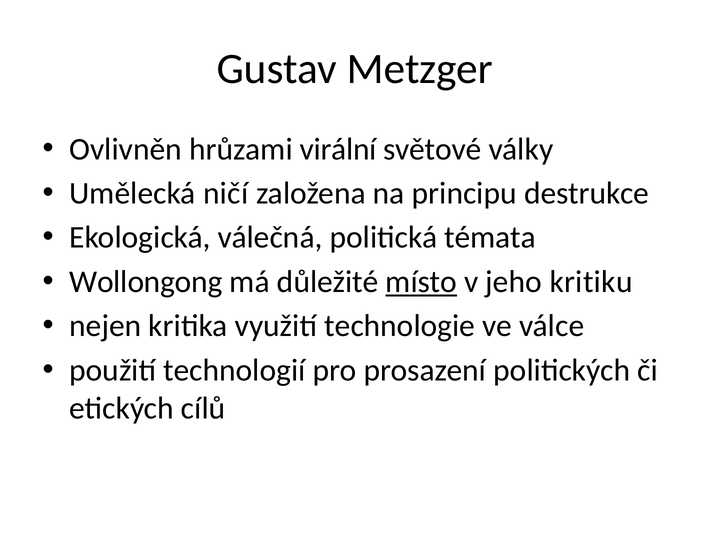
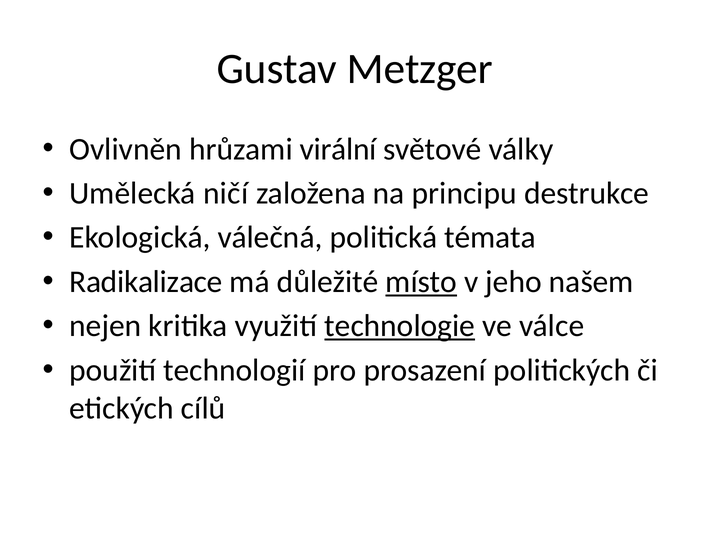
Wollongong: Wollongong -> Radikalizace
kritiku: kritiku -> našem
technologie underline: none -> present
